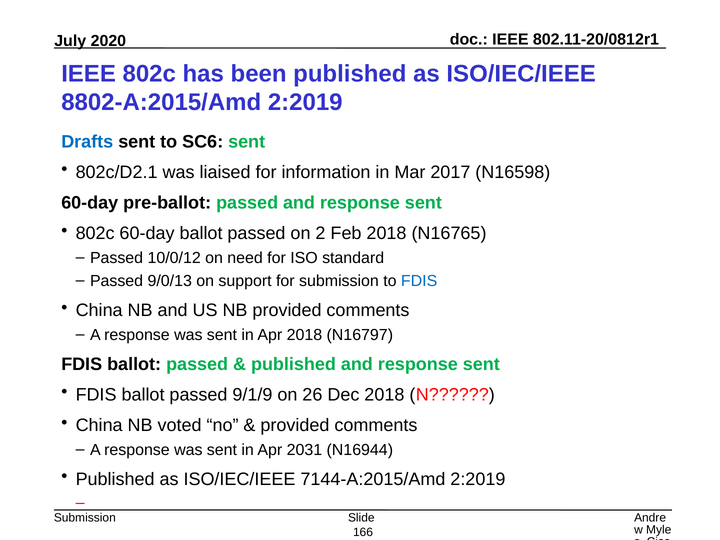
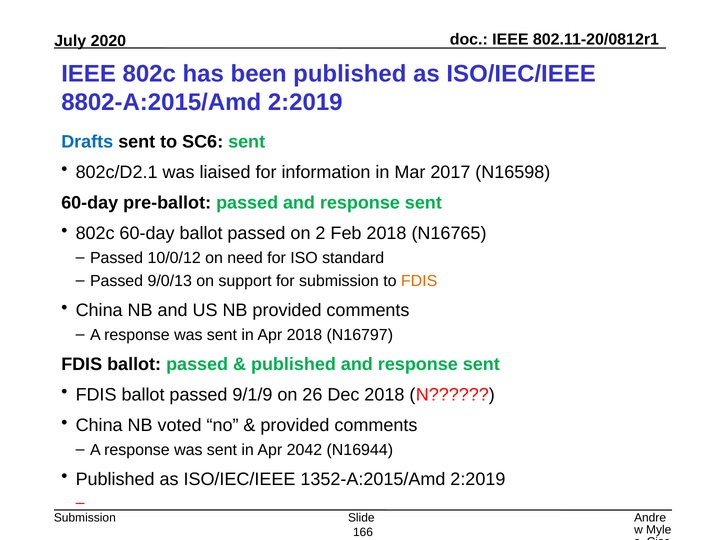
FDIS at (419, 281) colour: blue -> orange
2031: 2031 -> 2042
7144-A:2015/Amd: 7144-A:2015/Amd -> 1352-A:2015/Amd
